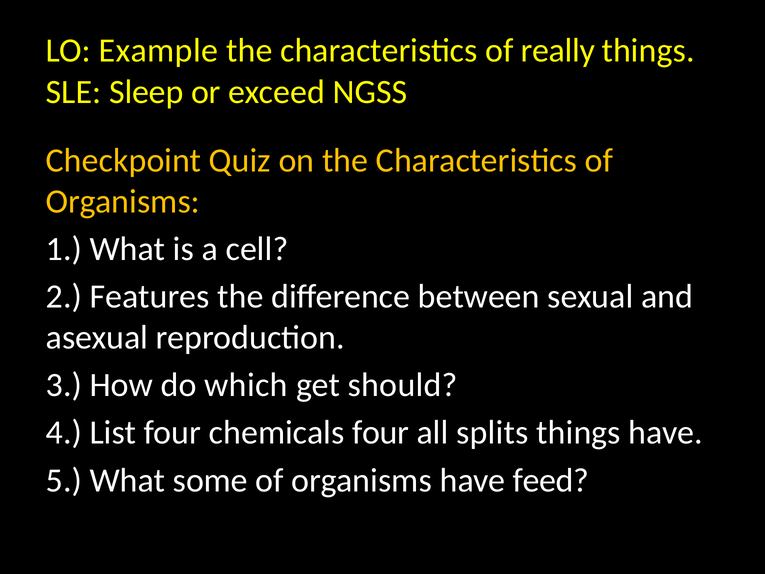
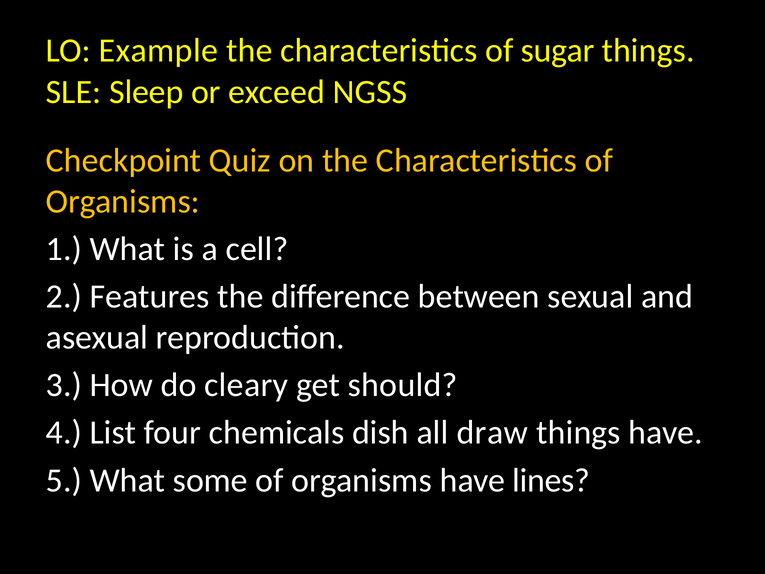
really: really -> sugar
which: which -> cleary
chemicals four: four -> dish
splits: splits -> draw
feed: feed -> lines
